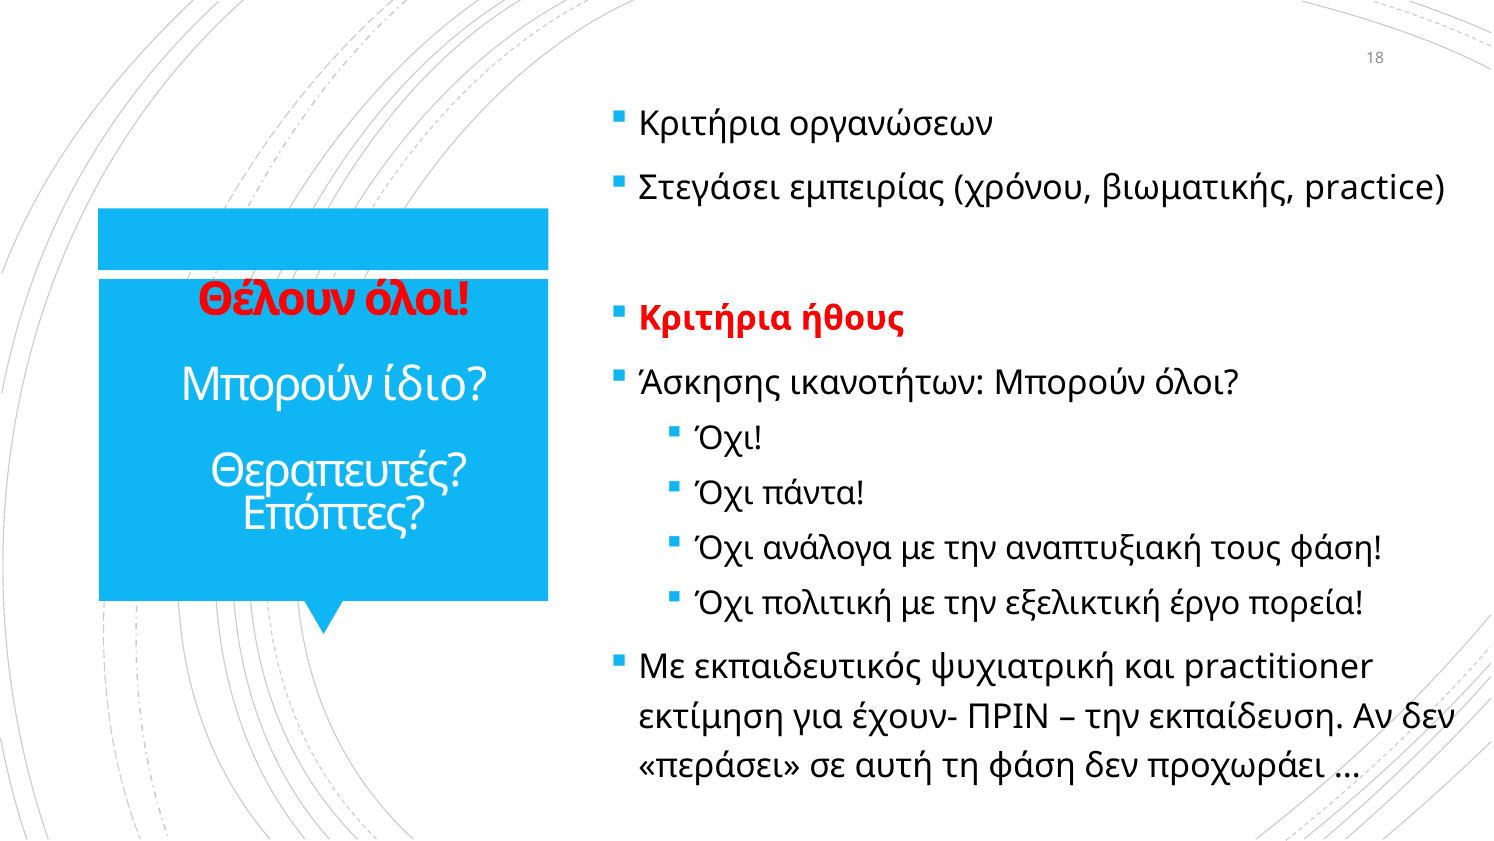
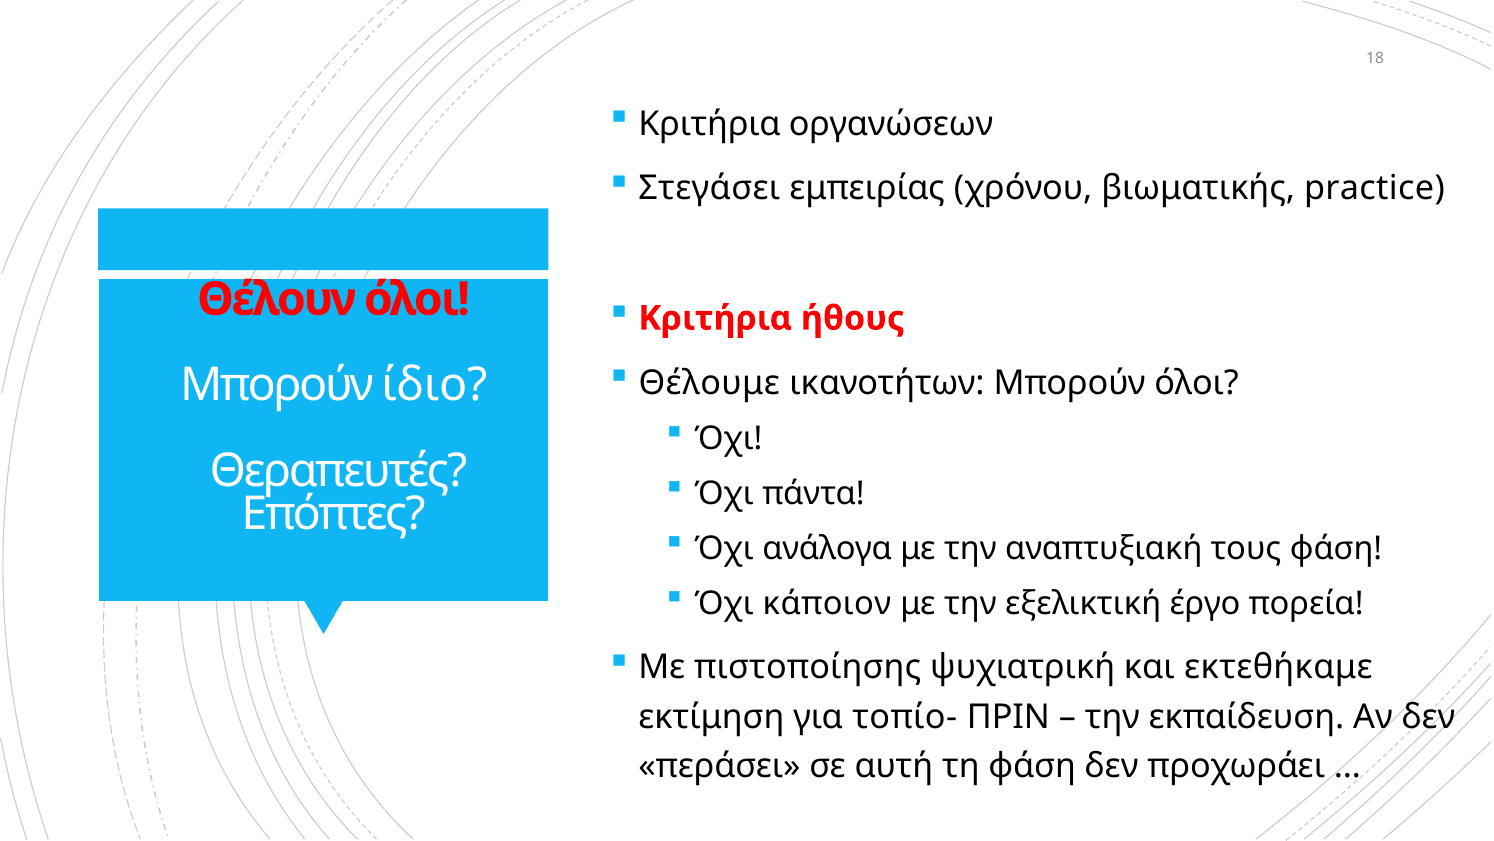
Άσκησης: Άσκησης -> Θέλουμε
πολιτική: πολιτική -> κάποιον
εκπαιδευτικός: εκπαιδευτικός -> πιστοποίησης
practitioner: practitioner -> εκτεθήκαμε
έχουν-: έχουν- -> τοπίο-
